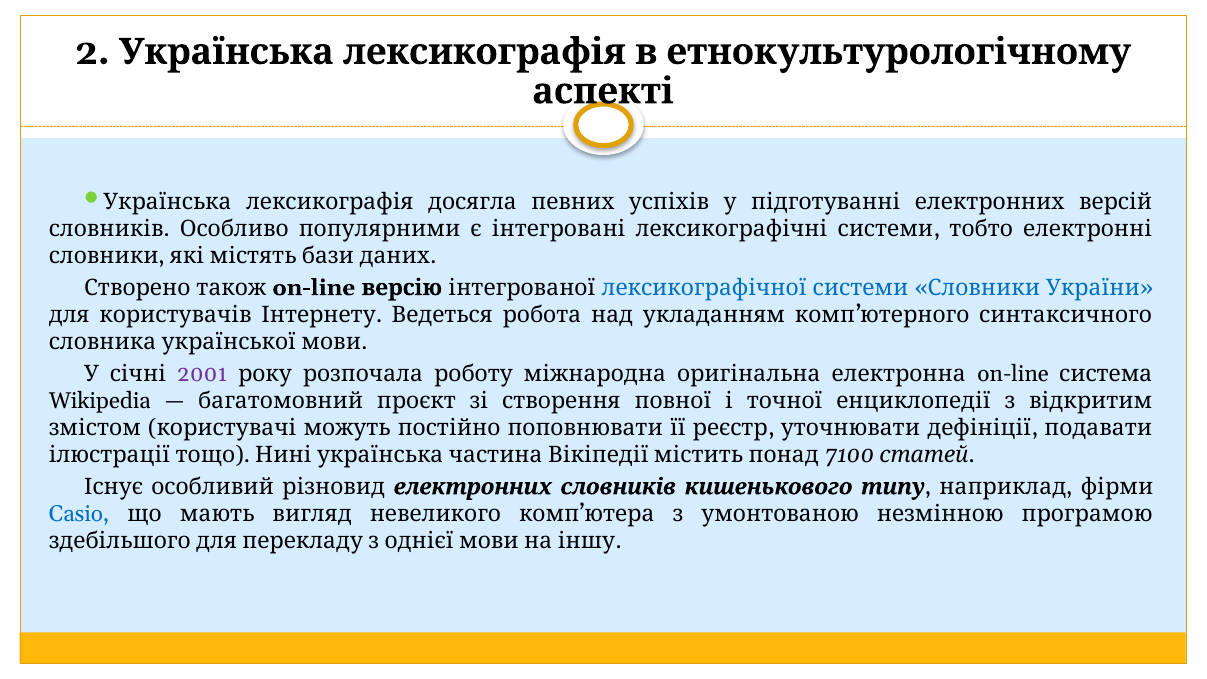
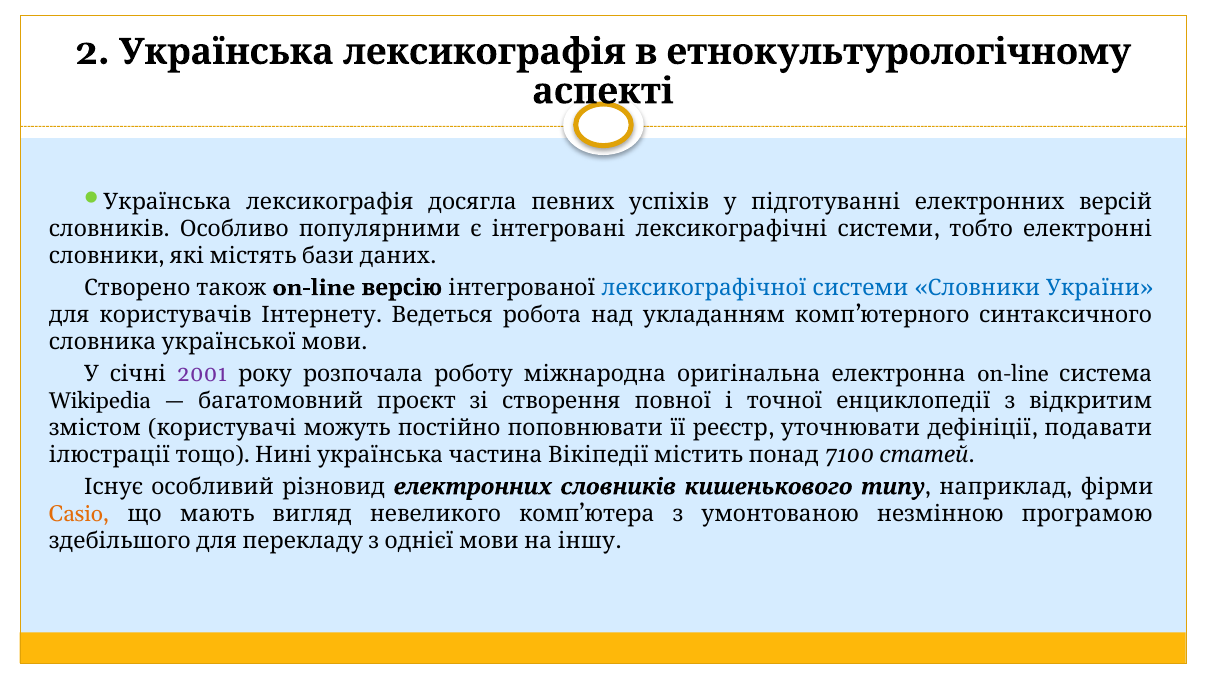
Casio colour: blue -> orange
